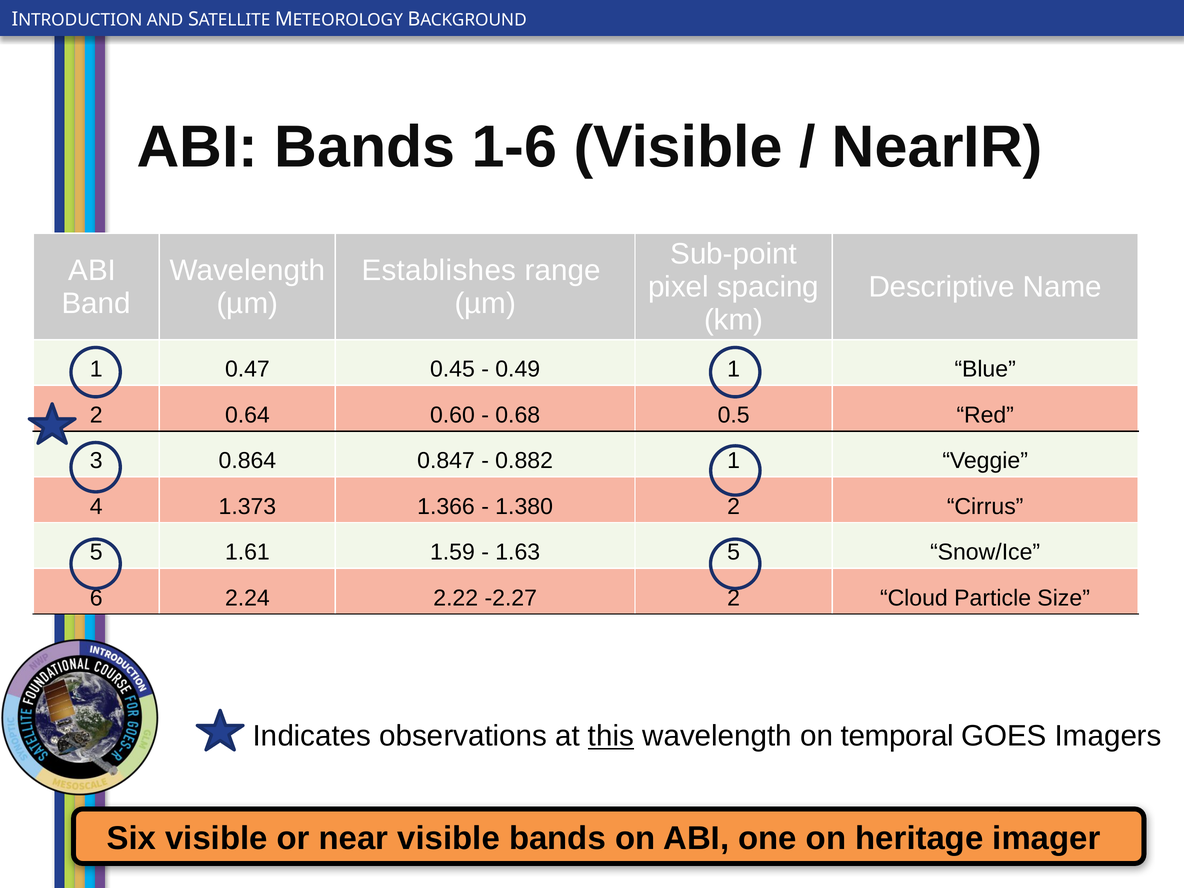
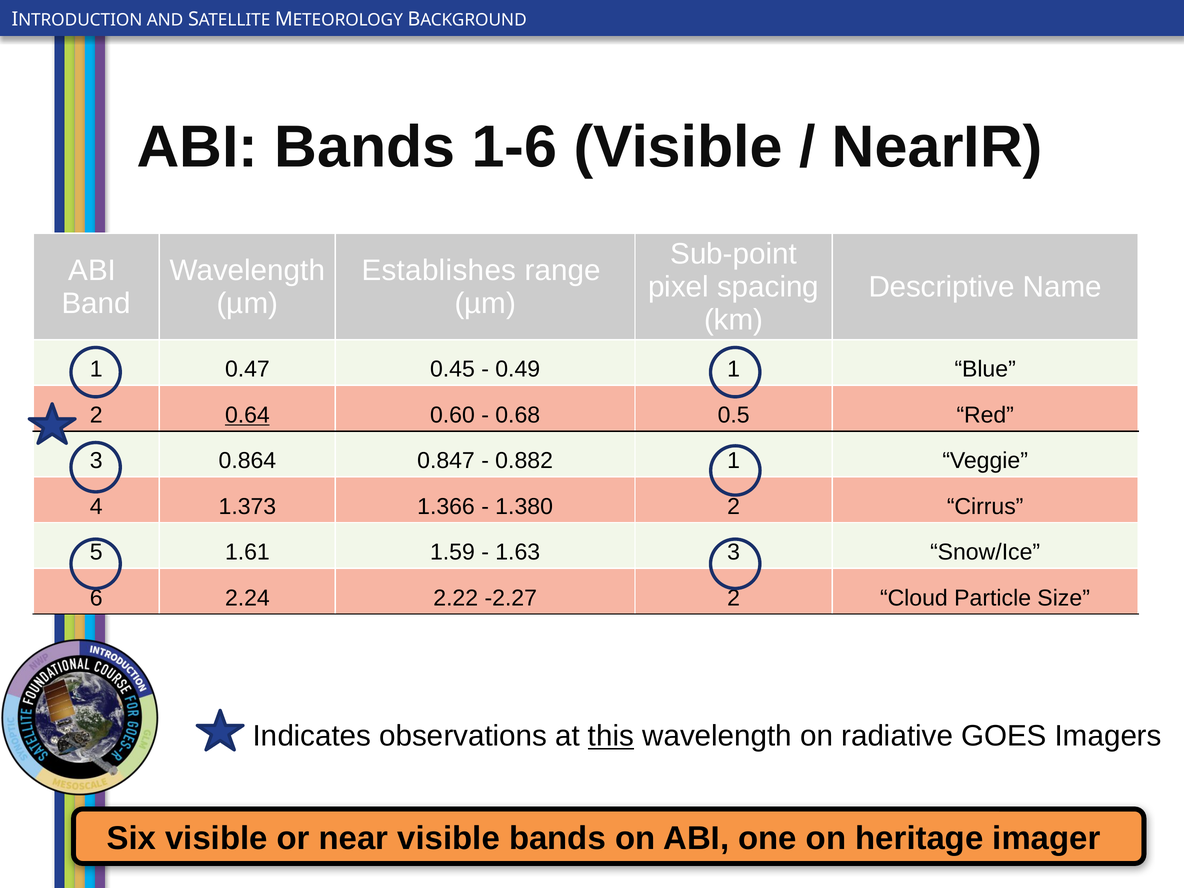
0.64 underline: none -> present
1.63 5: 5 -> 3
temporal: temporal -> radiative
